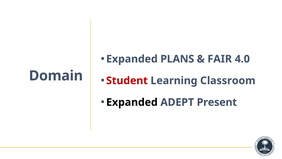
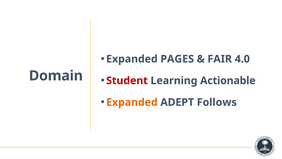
PLANS: PLANS -> PAGES
Classroom: Classroom -> Actionable
Expanded at (132, 102) colour: black -> orange
Present: Present -> Follows
